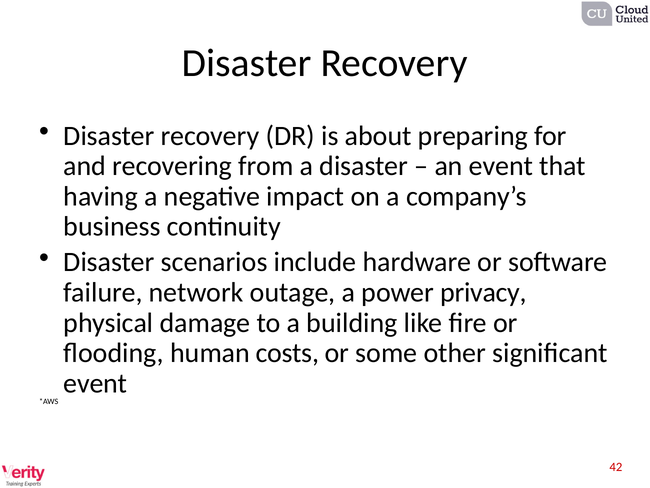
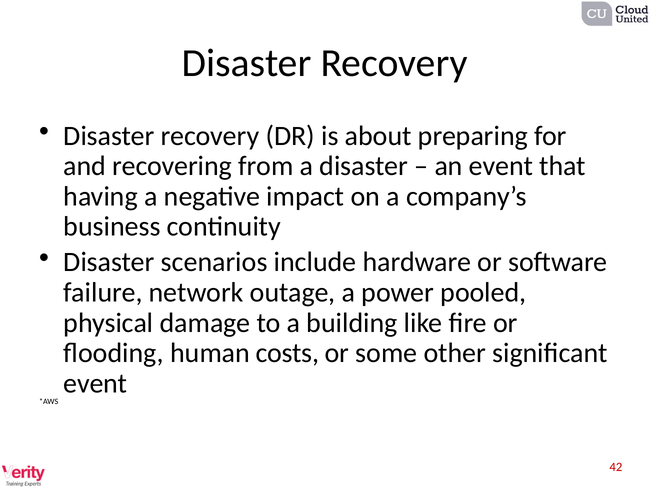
privacy: privacy -> pooled
